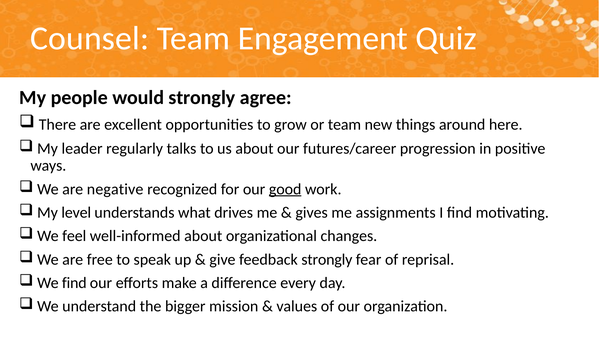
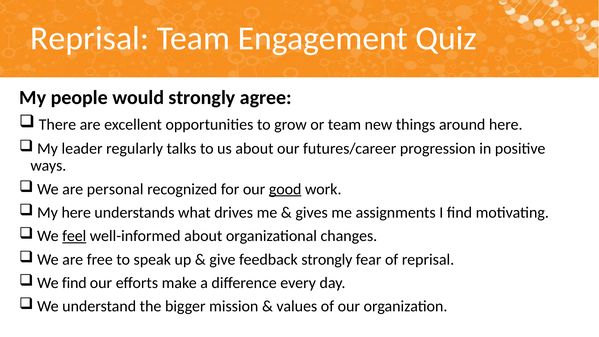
Counsel at (90, 38): Counsel -> Reprisal
negative: negative -> personal
My level: level -> here
feel underline: none -> present
